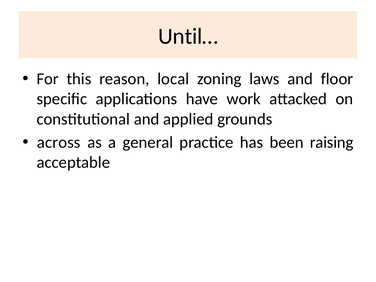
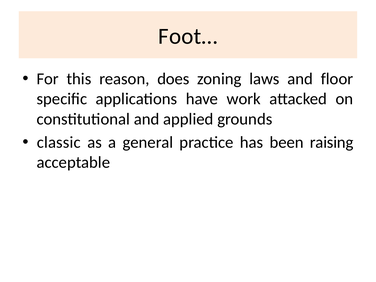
Until…: Until… -> Foot…
local: local -> does
across: across -> classic
